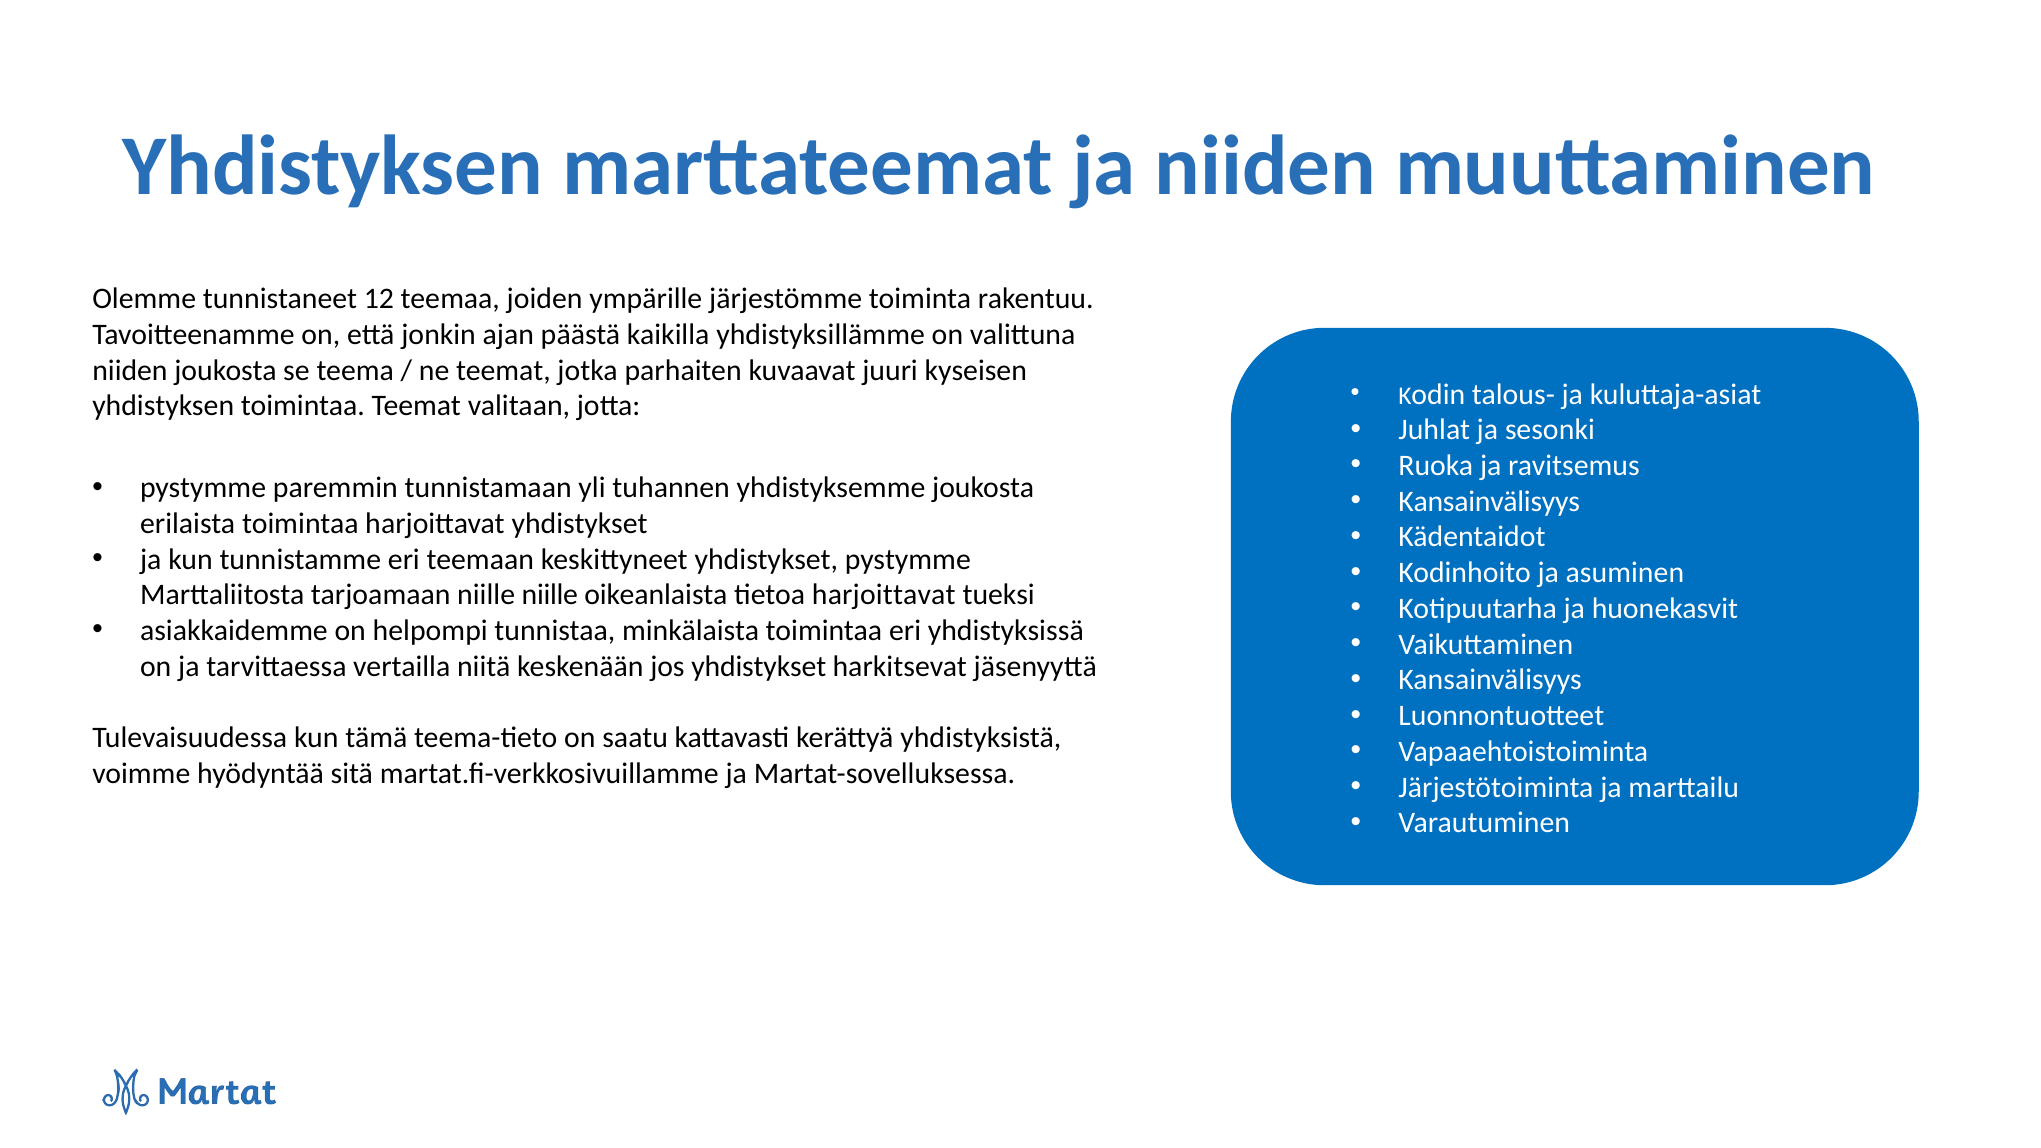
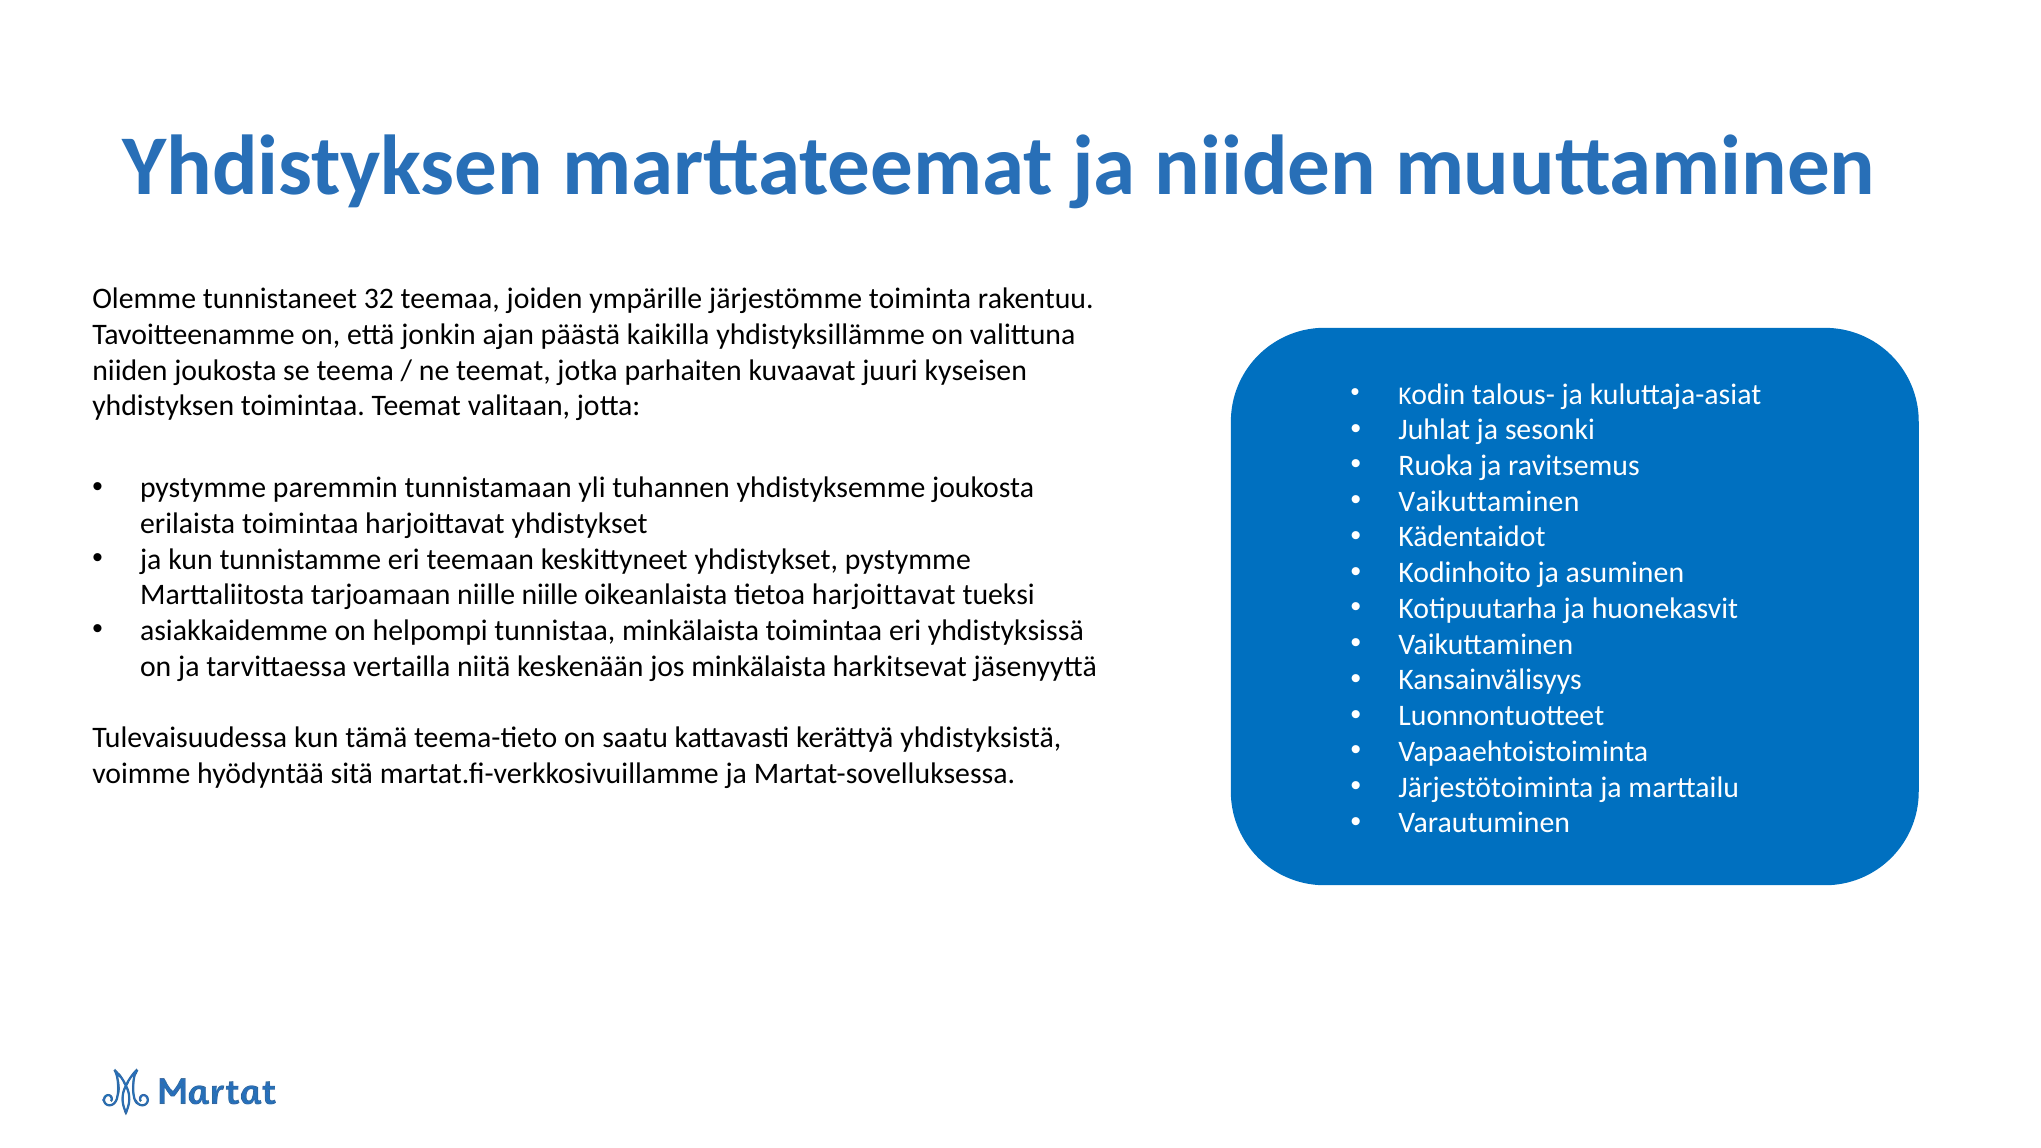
12: 12 -> 32
Kansainvälisyys at (1489, 501): Kansainvälisyys -> Vaikuttaminen
jos yhdistykset: yhdistykset -> minkälaista
